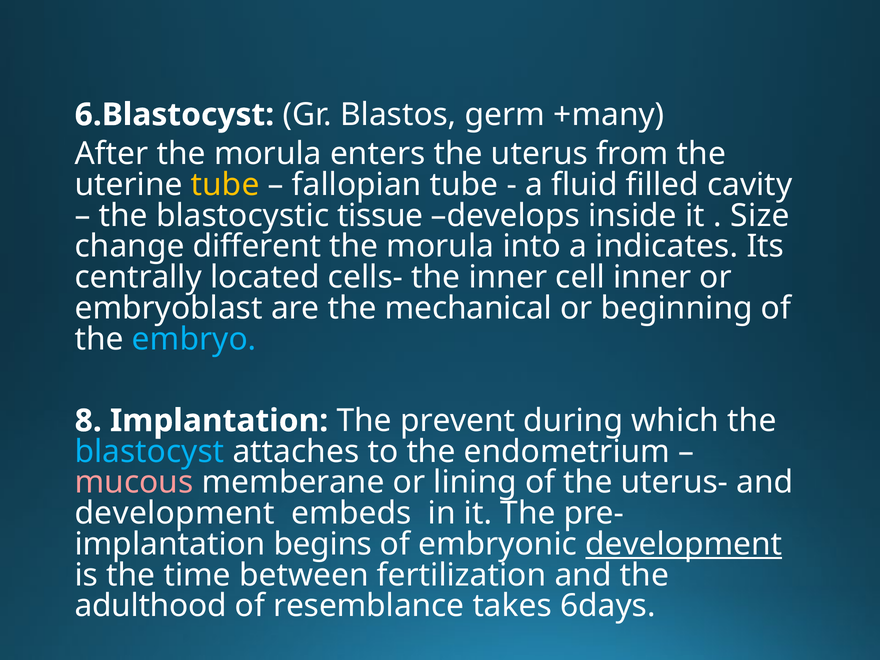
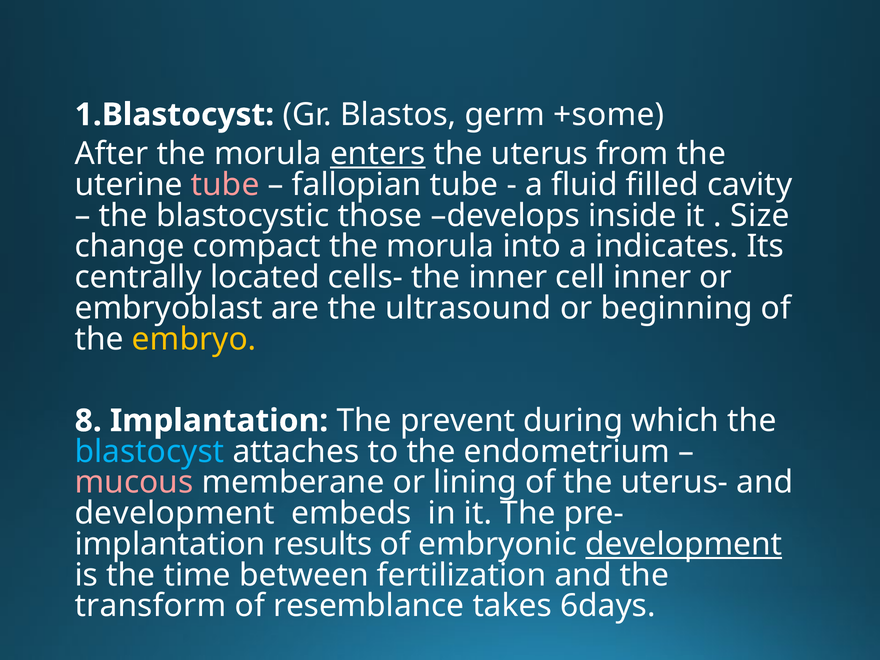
6.Blastocyst: 6.Blastocyst -> 1.Blastocyst
+many: +many -> +some
enters underline: none -> present
tube at (225, 185) colour: yellow -> pink
tissue: tissue -> those
different: different -> compact
mechanical: mechanical -> ultrasound
embryo colour: light blue -> yellow
begins: begins -> results
adulthood: adulthood -> transform
